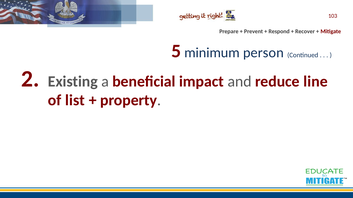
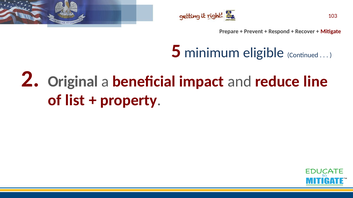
person: person -> eligible
Existing: Existing -> Original
